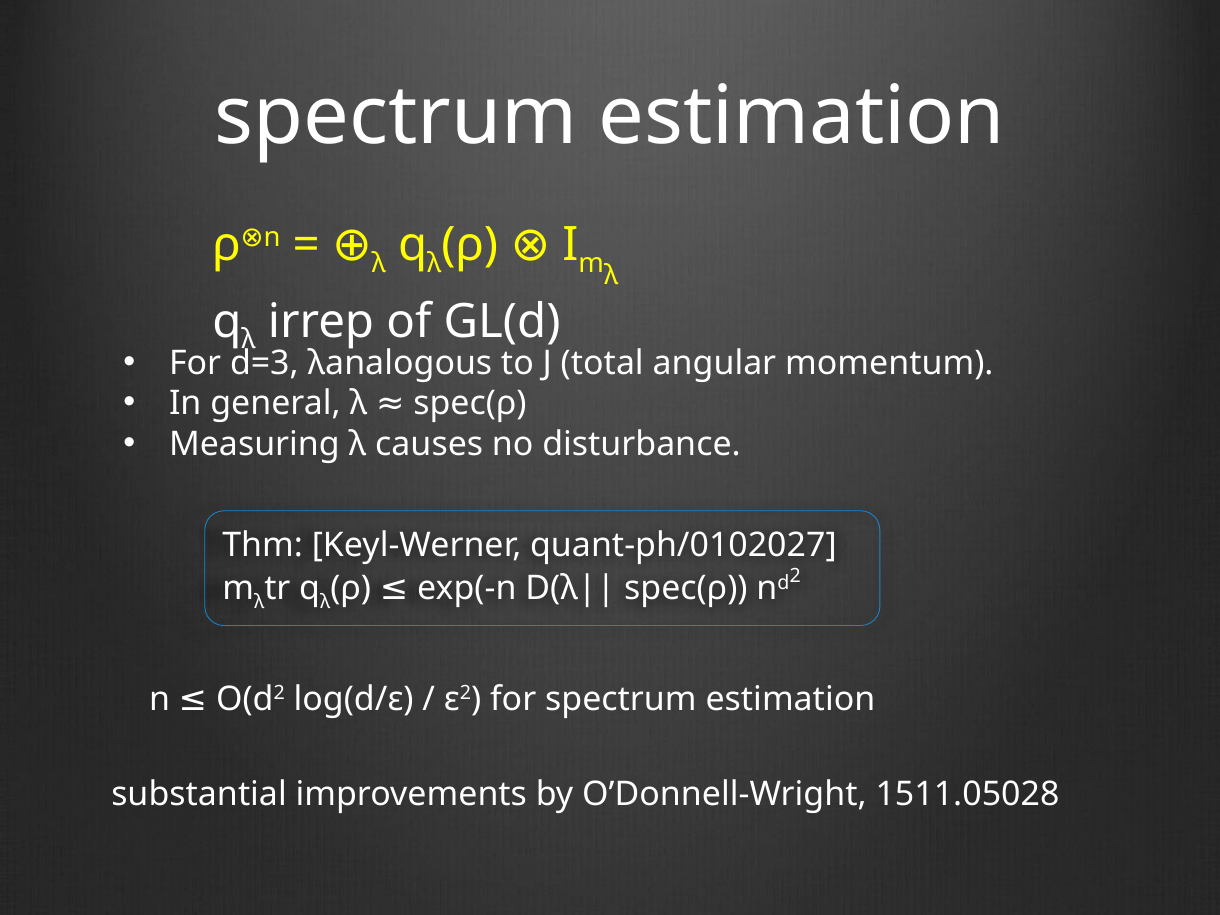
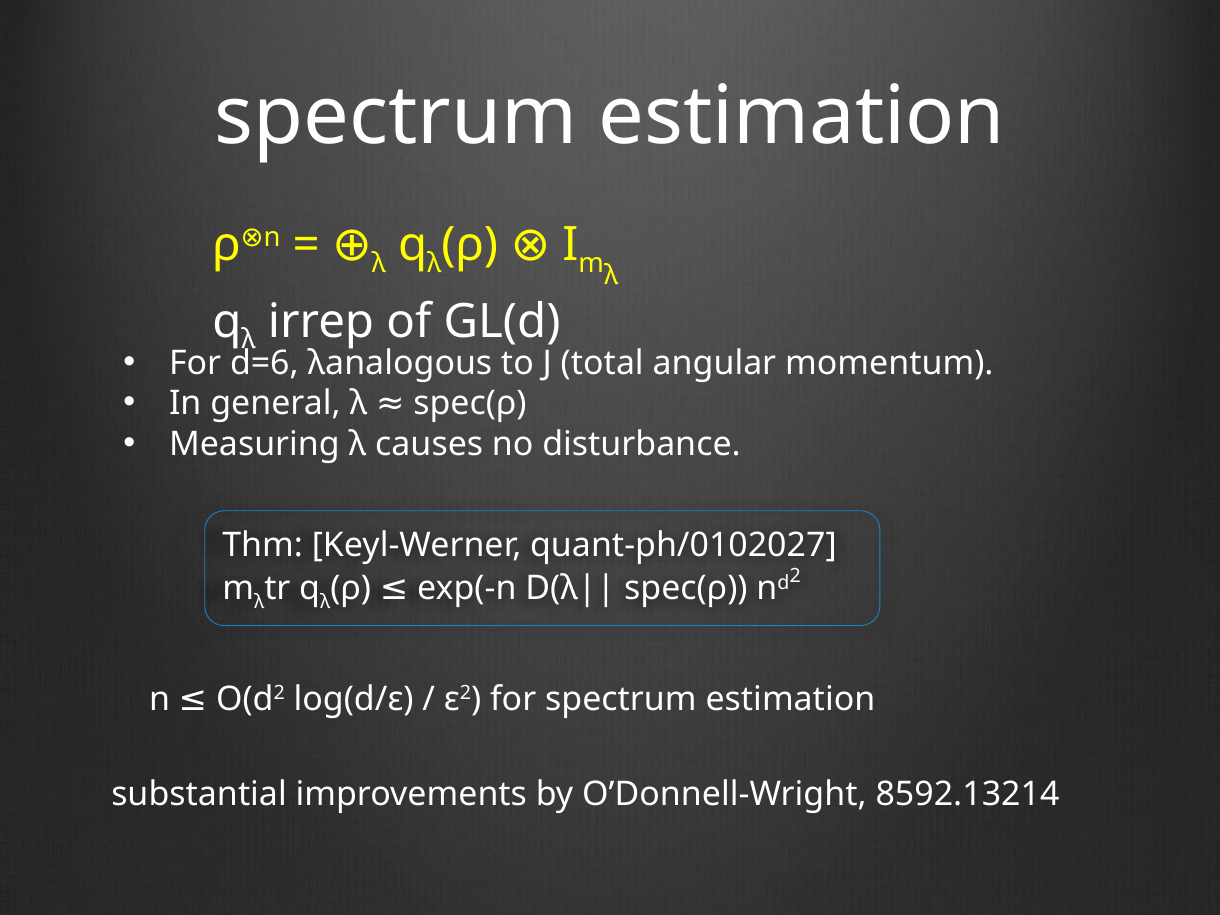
d=3: d=3 -> d=6
1511.05028: 1511.05028 -> 8592.13214
